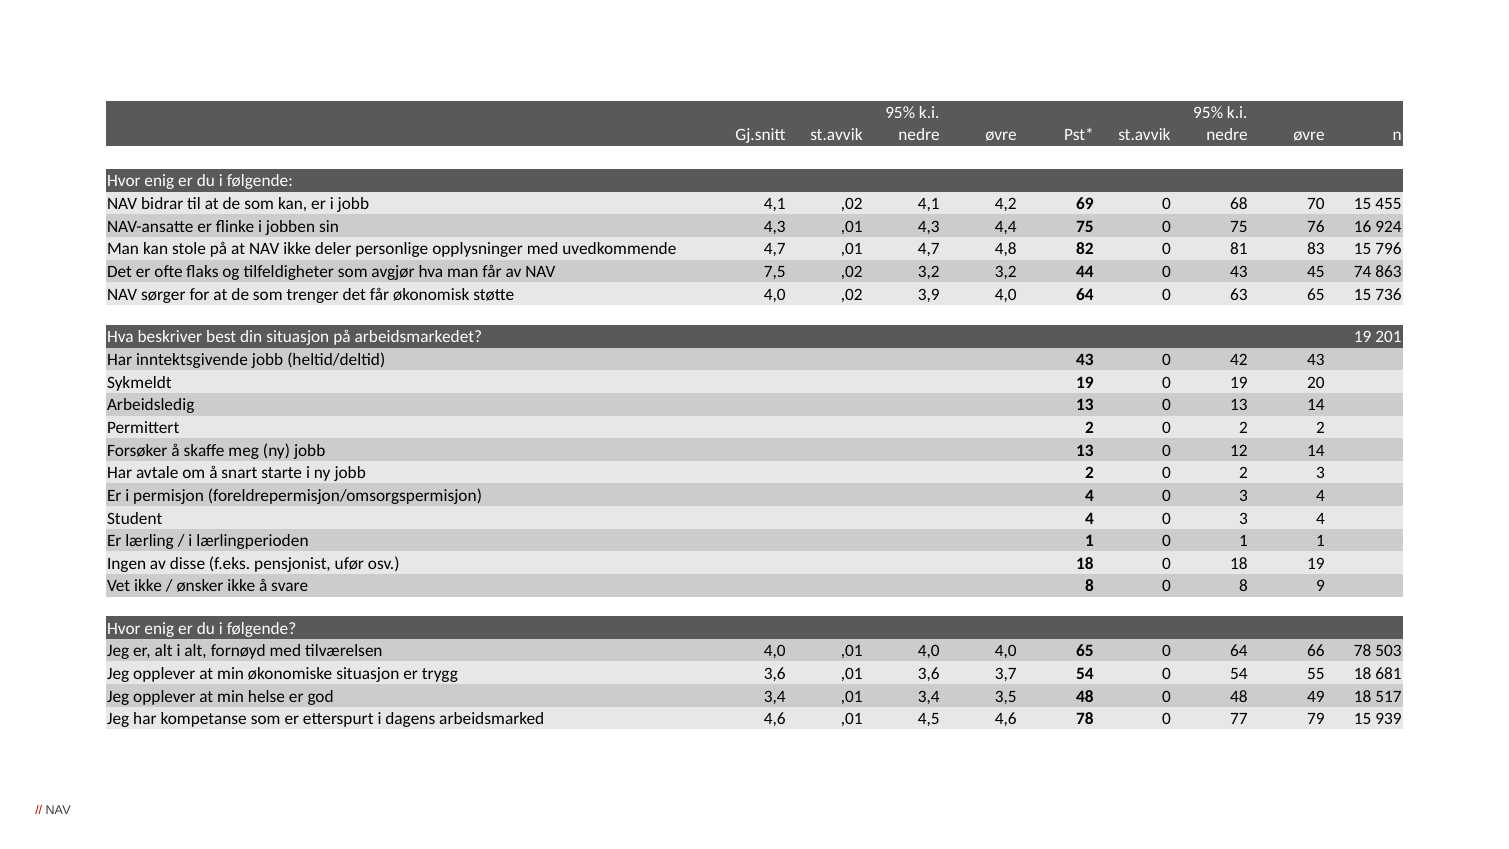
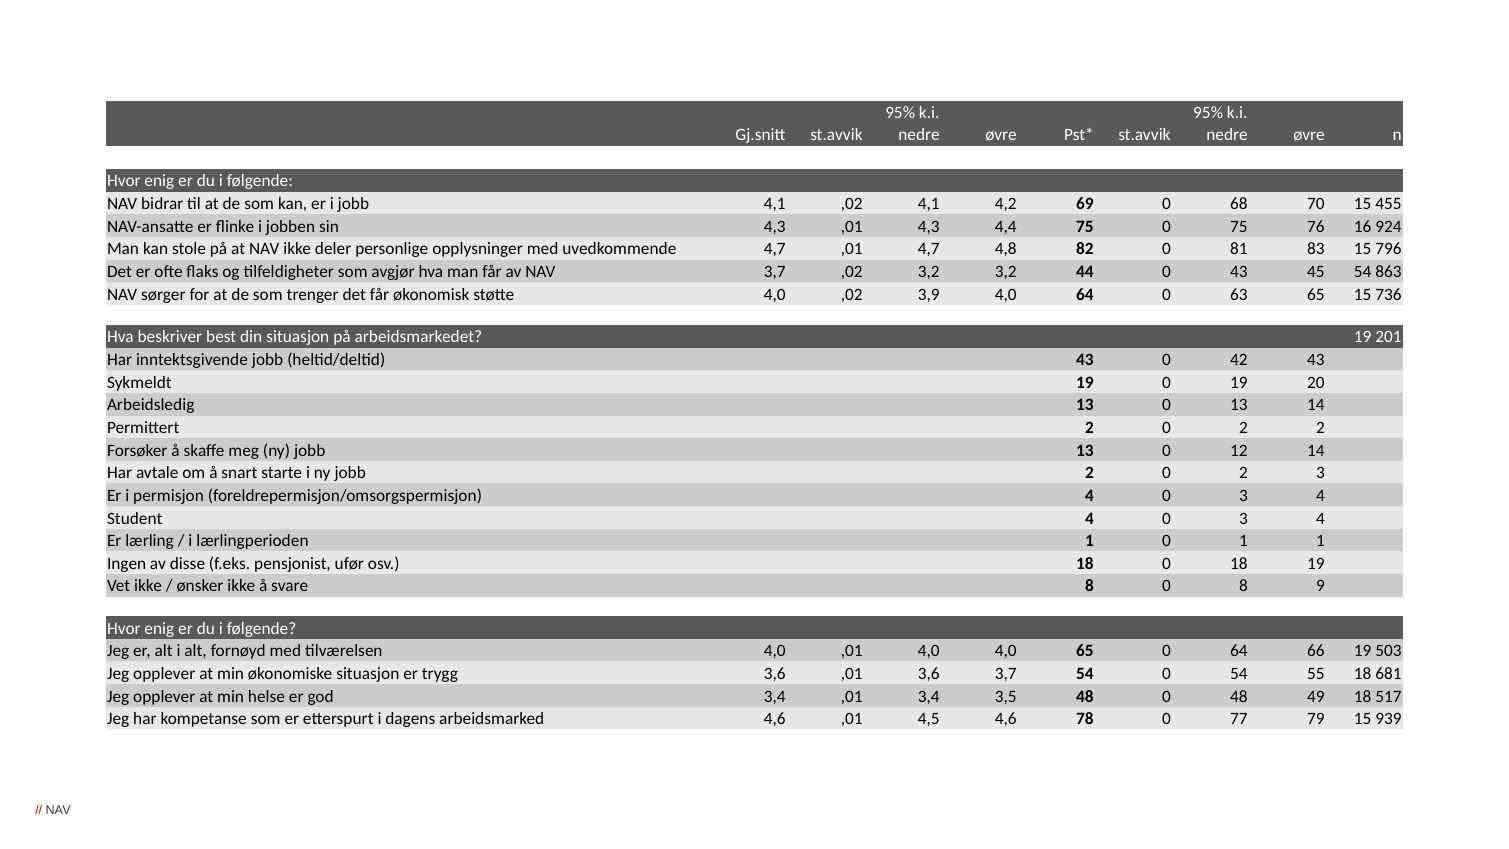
NAV 7,5: 7,5 -> 3,7
45 74: 74 -> 54
66 78: 78 -> 19
